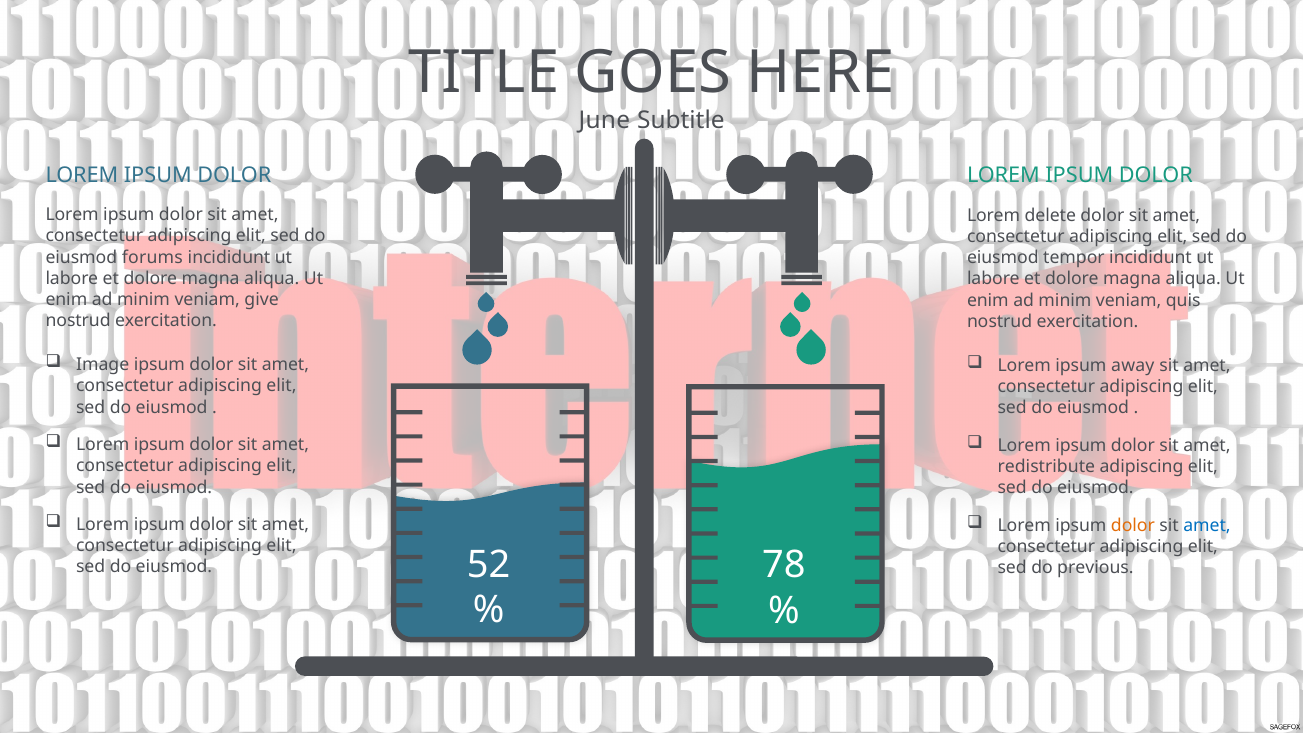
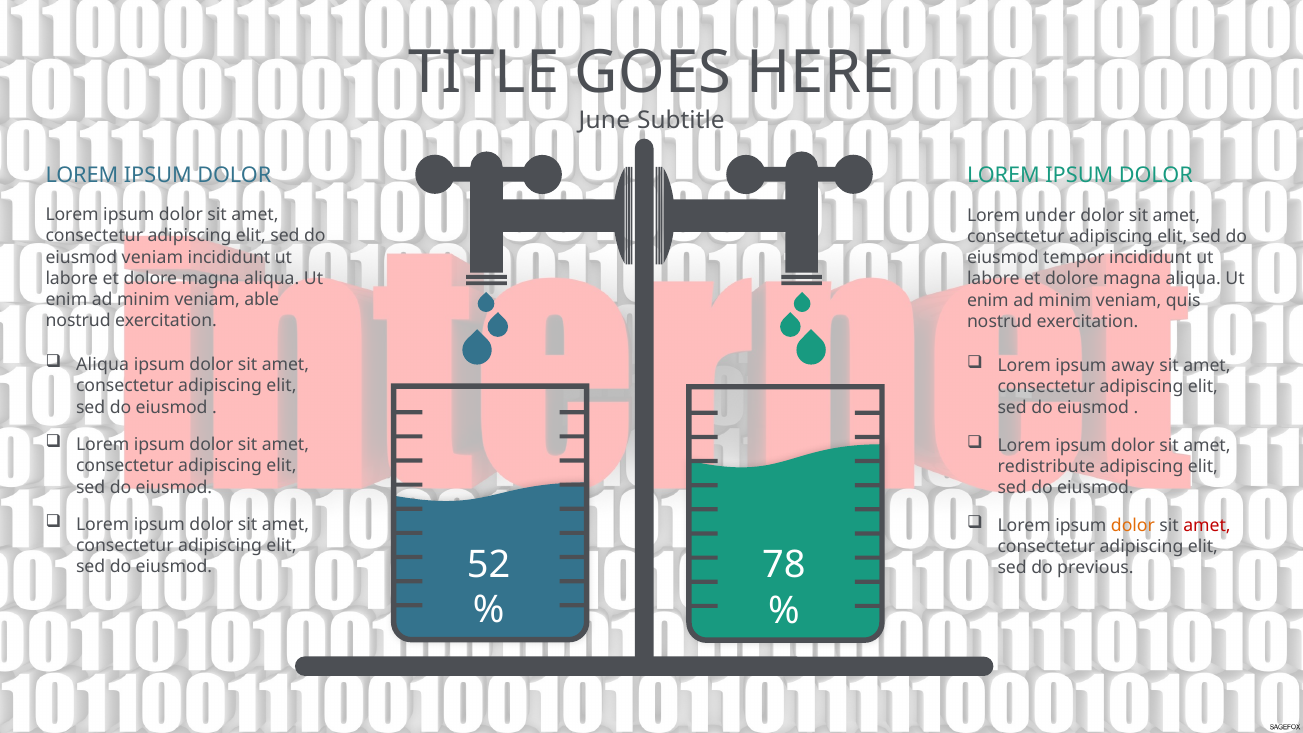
delete: delete -> under
eiusmod forums: forums -> veniam
give: give -> able
Image at (103, 365): Image -> Aliqua
amet at (1207, 525) colour: blue -> red
